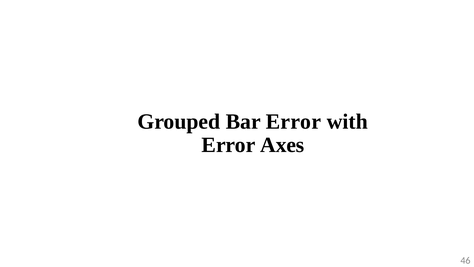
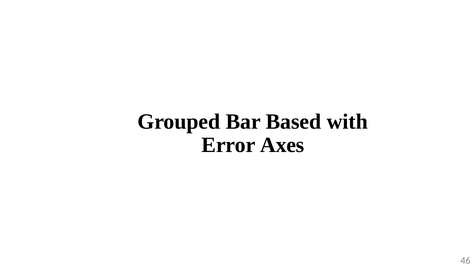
Bar Error: Error -> Based
